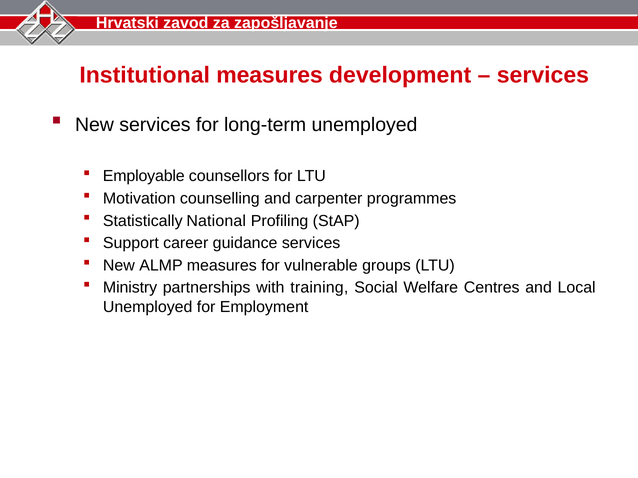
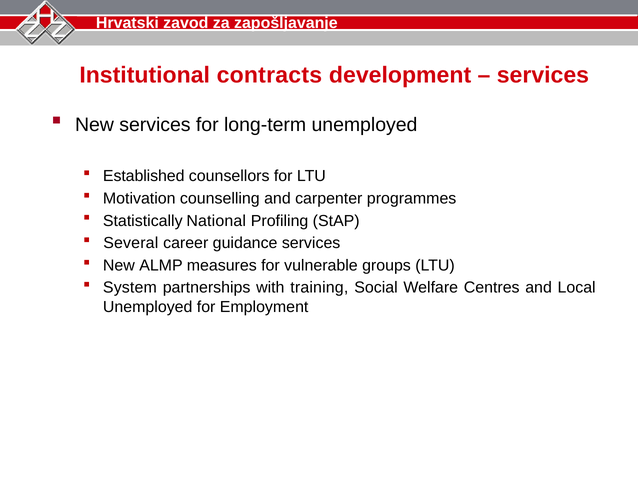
Institutional measures: measures -> contracts
Employable: Employable -> Established
Support: Support -> Several
Ministry: Ministry -> System
